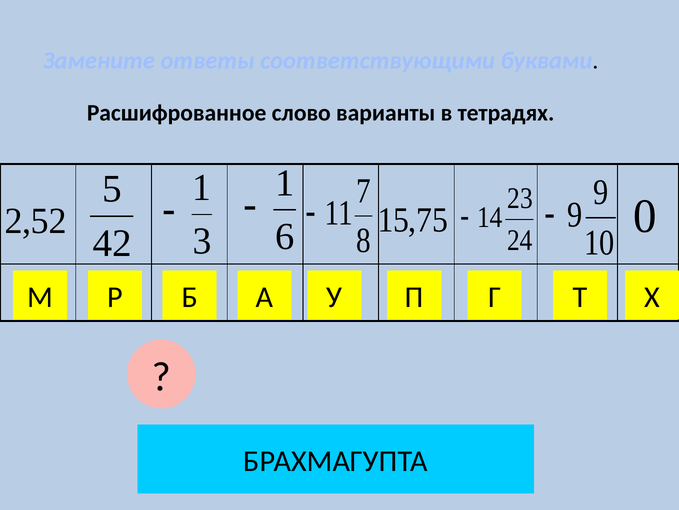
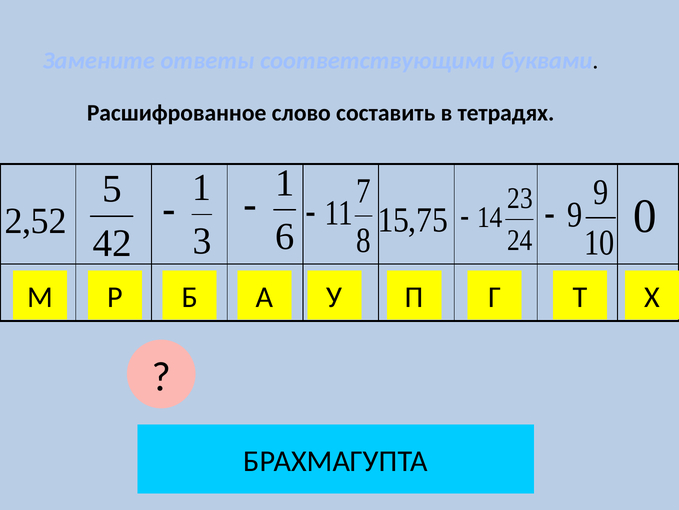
варианты: варианты -> составить
